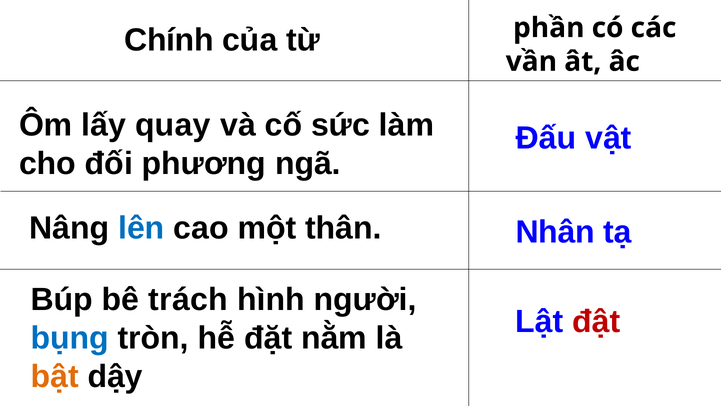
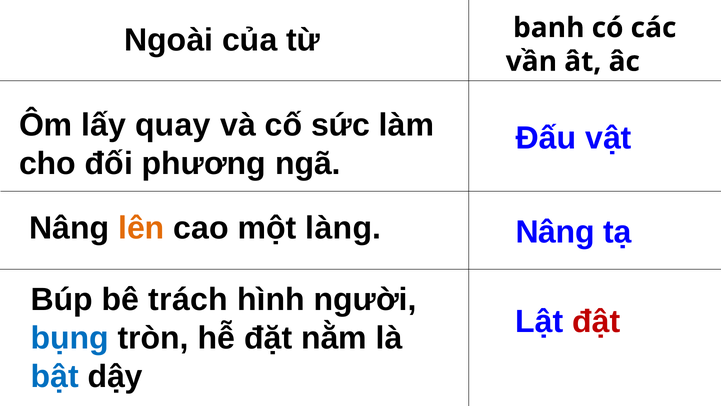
Chính: Chính -> Ngoài
phần: phần -> banh
lên colour: blue -> orange
thân: thân -> làng
Nhân at (555, 232): Nhân -> Nâng
bật colour: orange -> blue
